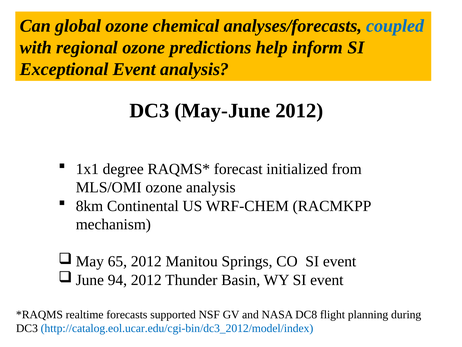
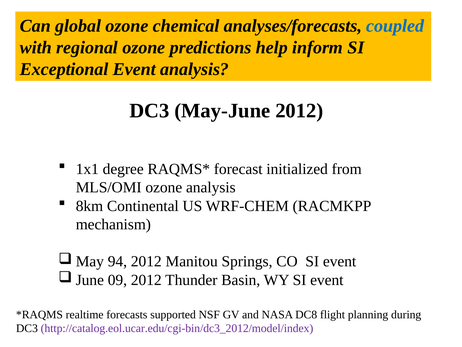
65: 65 -> 94
94: 94 -> 09
http://catalog.eol.ucar.edu/cgi-bin/dc3_2012/model/index colour: blue -> purple
